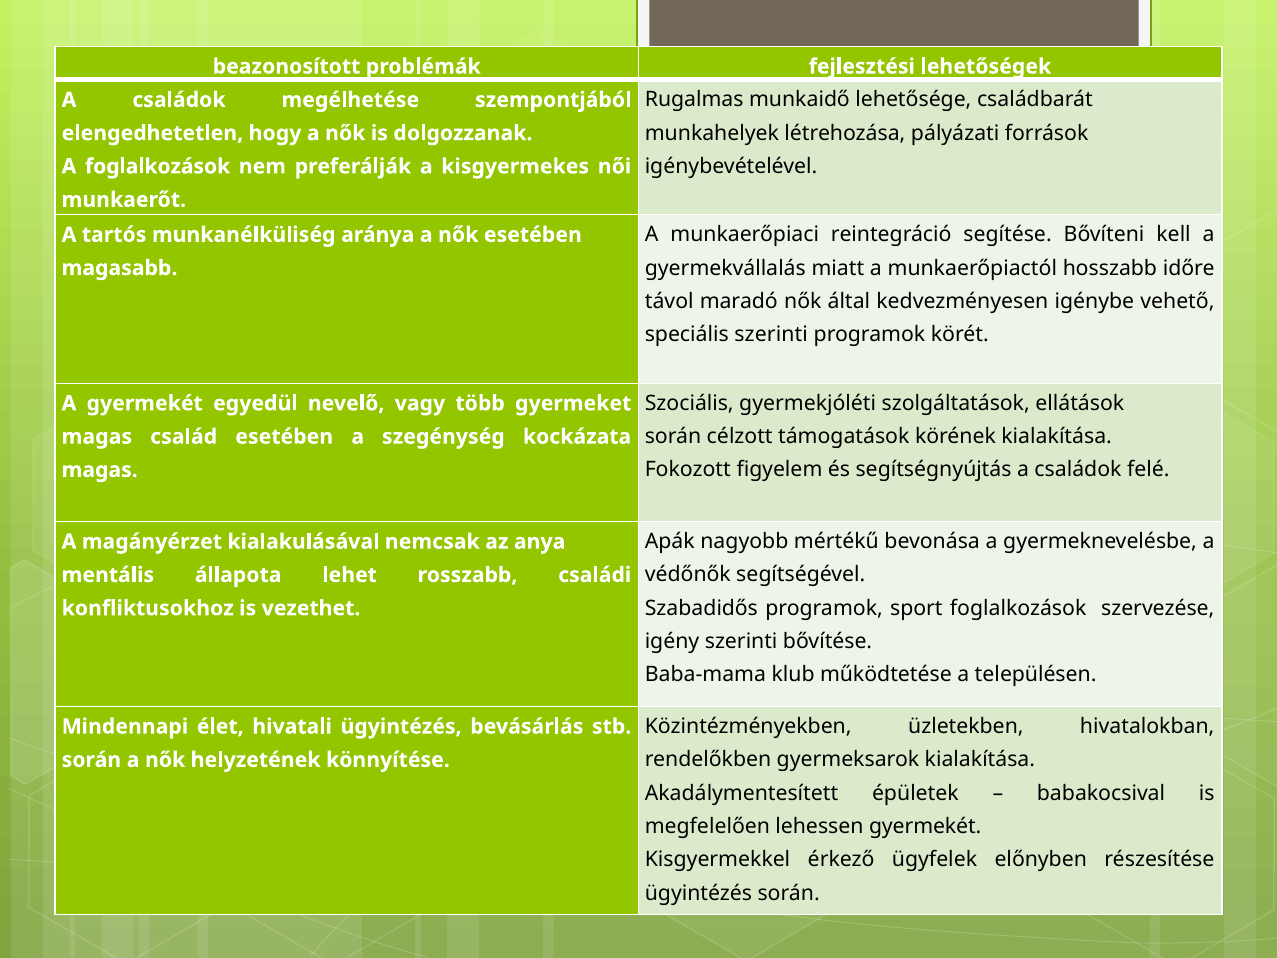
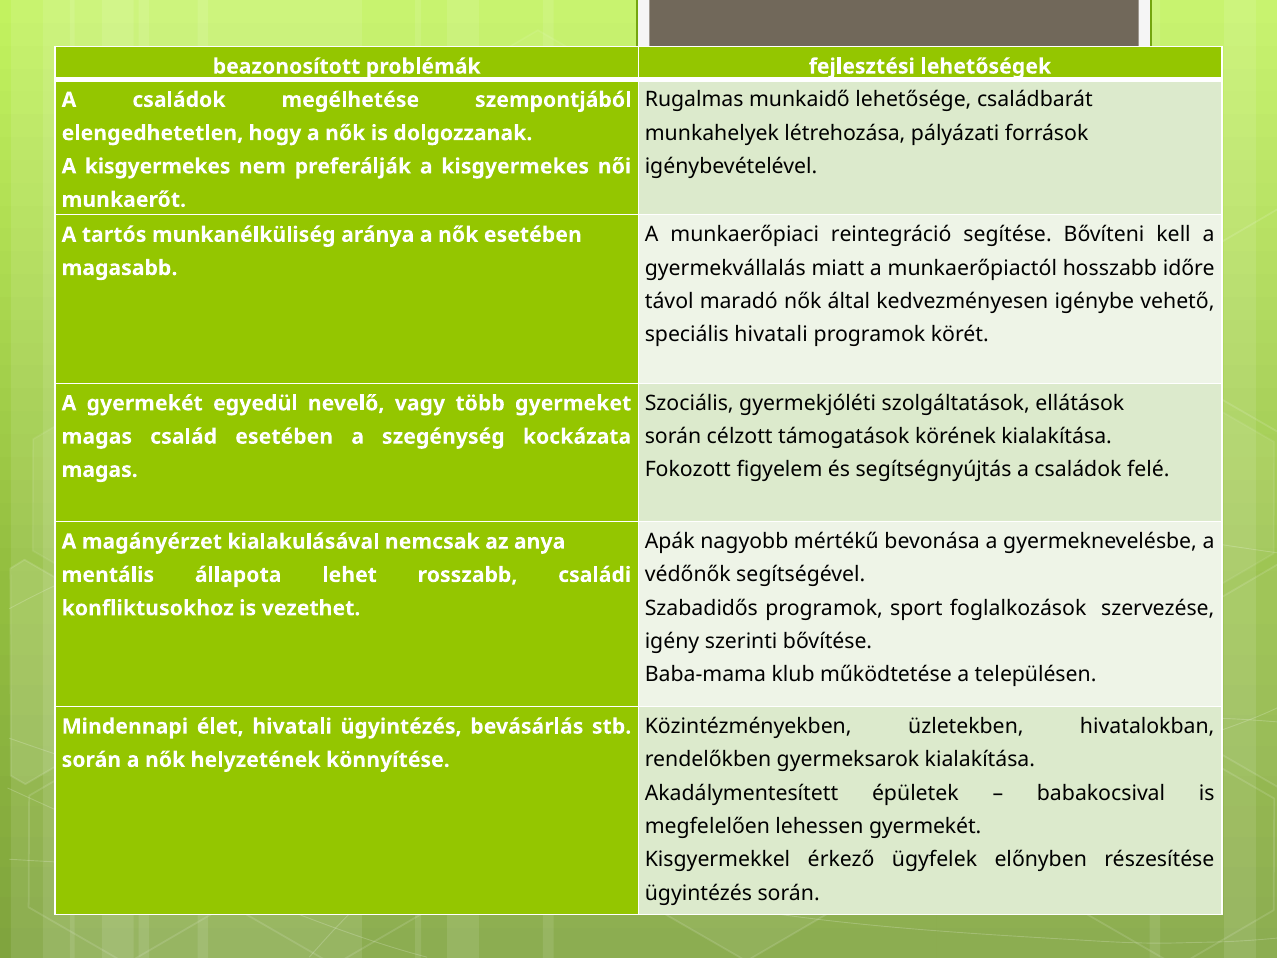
foglalkozások at (158, 166): foglalkozások -> kisgyermekes
speciális szerinti: szerinti -> hivatali
